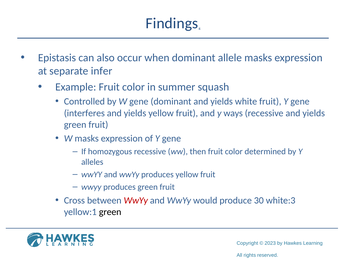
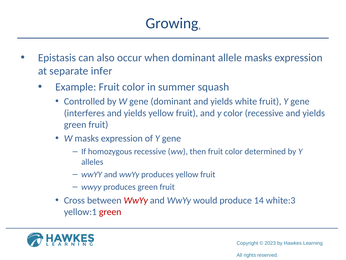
Findings: Findings -> Growing
y ways: ways -> color
30: 30 -> 14
green at (110, 211) colour: black -> red
